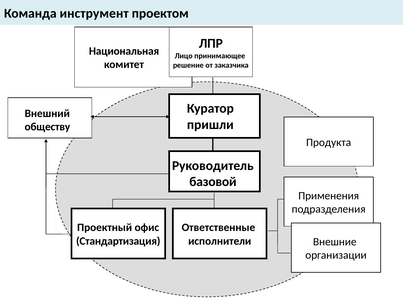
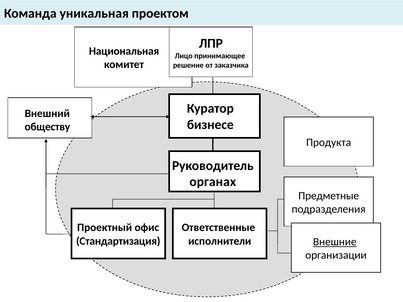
инструмент: инструмент -> уникальная
пришли: пришли -> бизнесе
базовой: базовой -> органах
Применения: Применения -> Предметные
Внешние underline: none -> present
